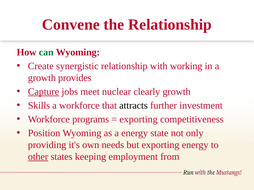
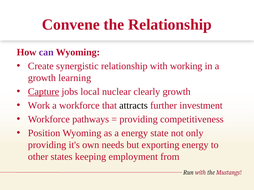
can colour: green -> purple
provides: provides -> learning
meet: meet -> local
Skills: Skills -> Work
programs: programs -> pathways
exporting at (139, 120): exporting -> providing
other underline: present -> none
